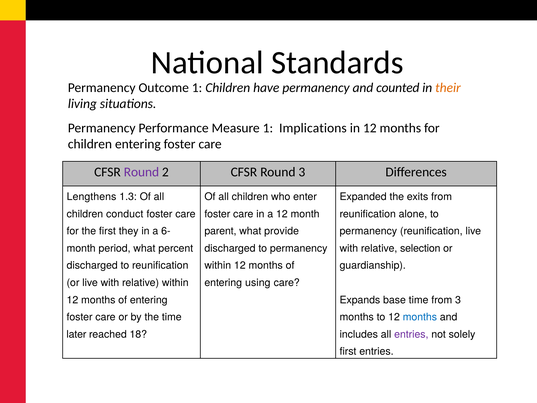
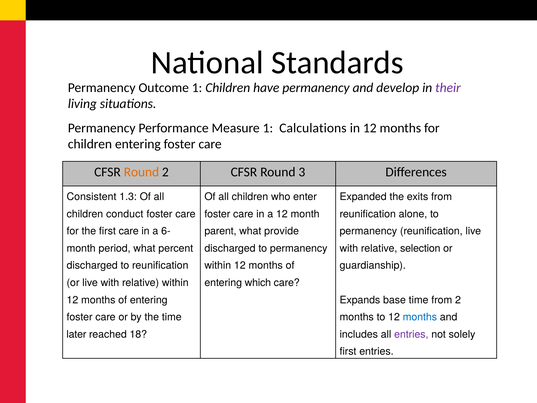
counted: counted -> develop
their colour: orange -> purple
Implications: Implications -> Calculations
Round at (141, 172) colour: purple -> orange
Lengthens: Lengthens -> Consistent
first they: they -> care
using: using -> which
from 3: 3 -> 2
